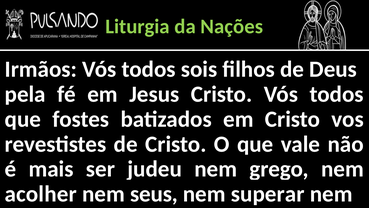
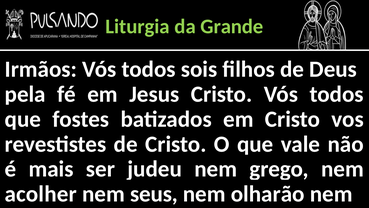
Nações: Nações -> Grande
superar: superar -> olharão
